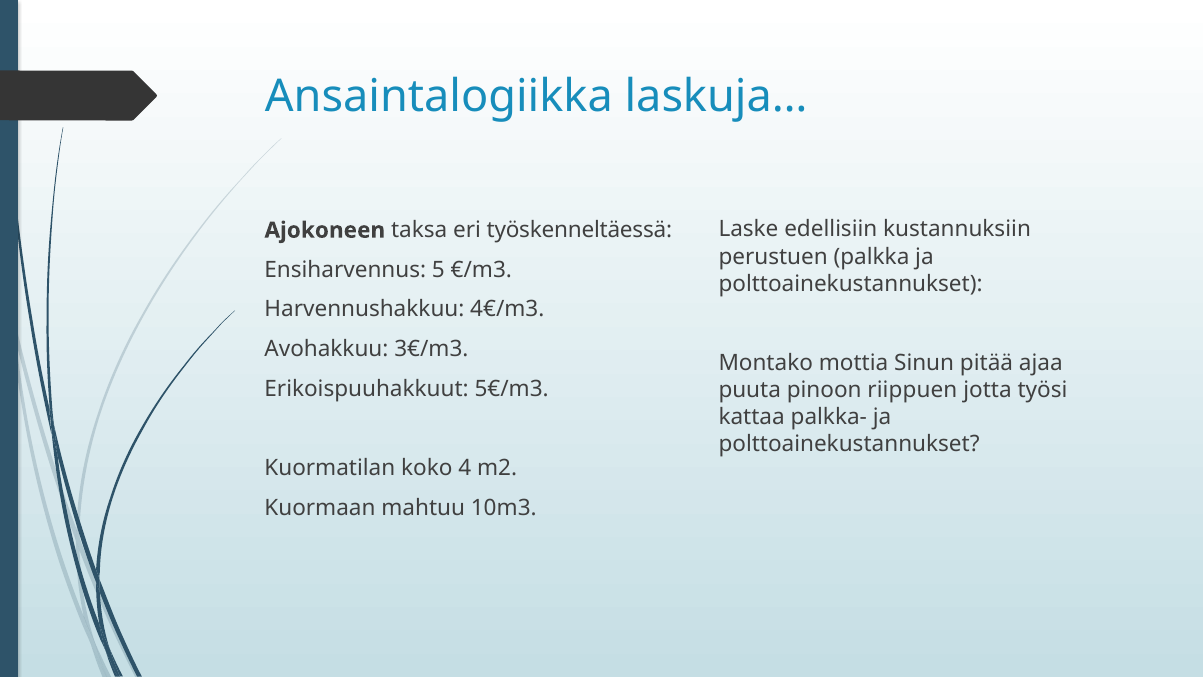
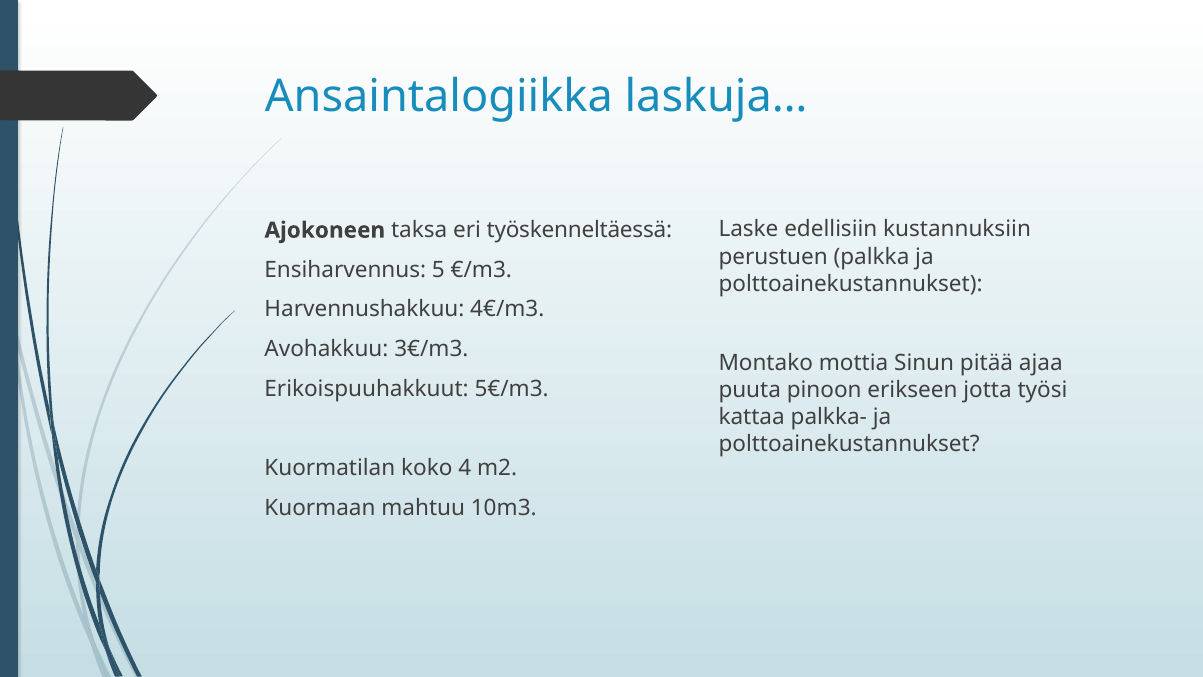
riippuen: riippuen -> erikseen
